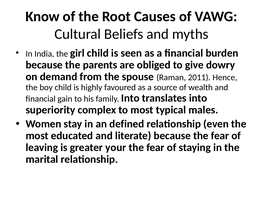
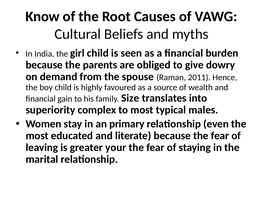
family Into: Into -> Size
defined: defined -> primary
